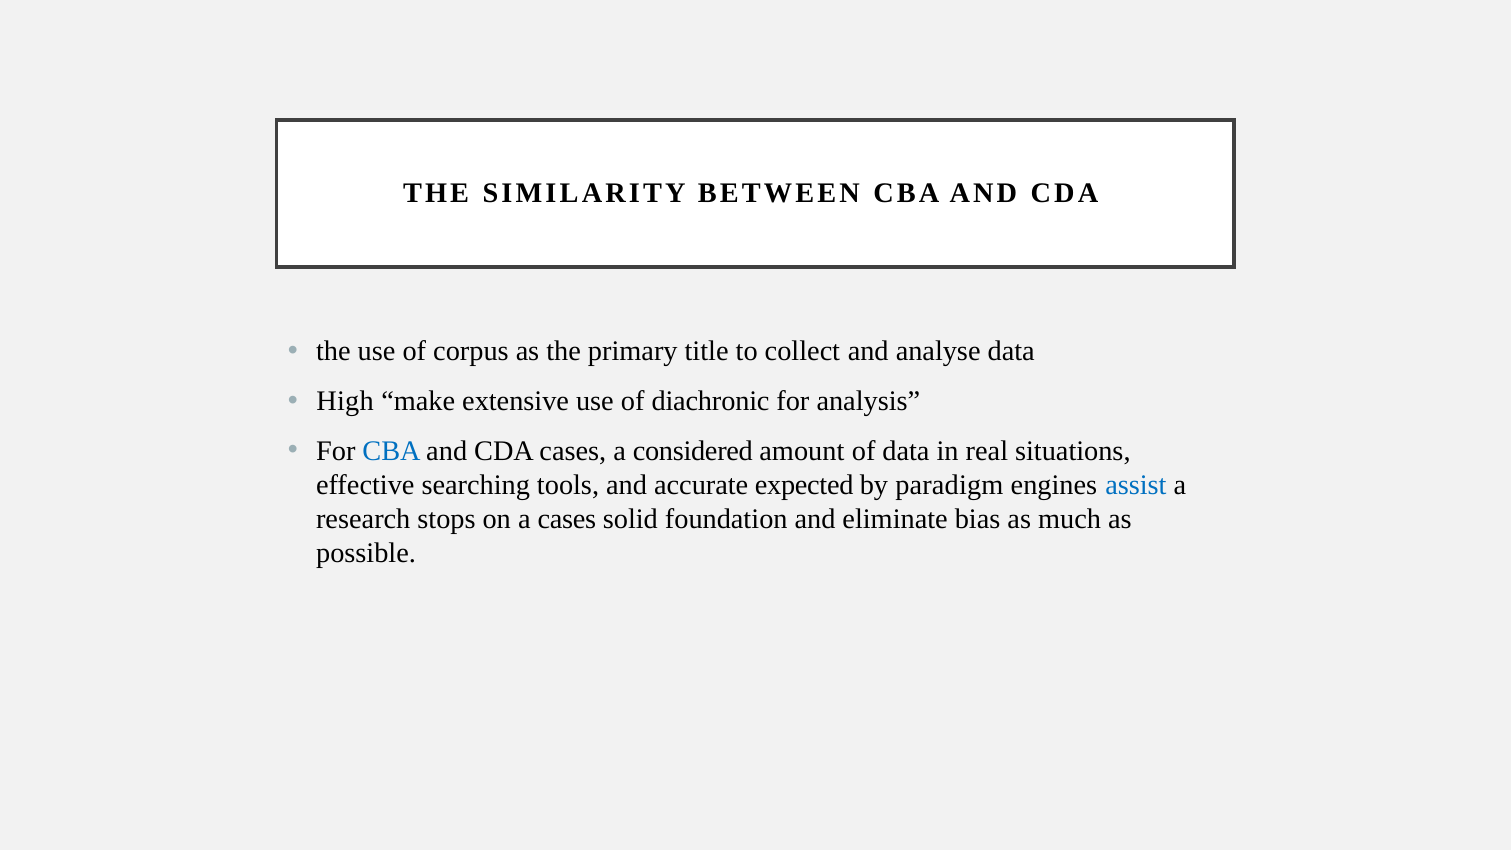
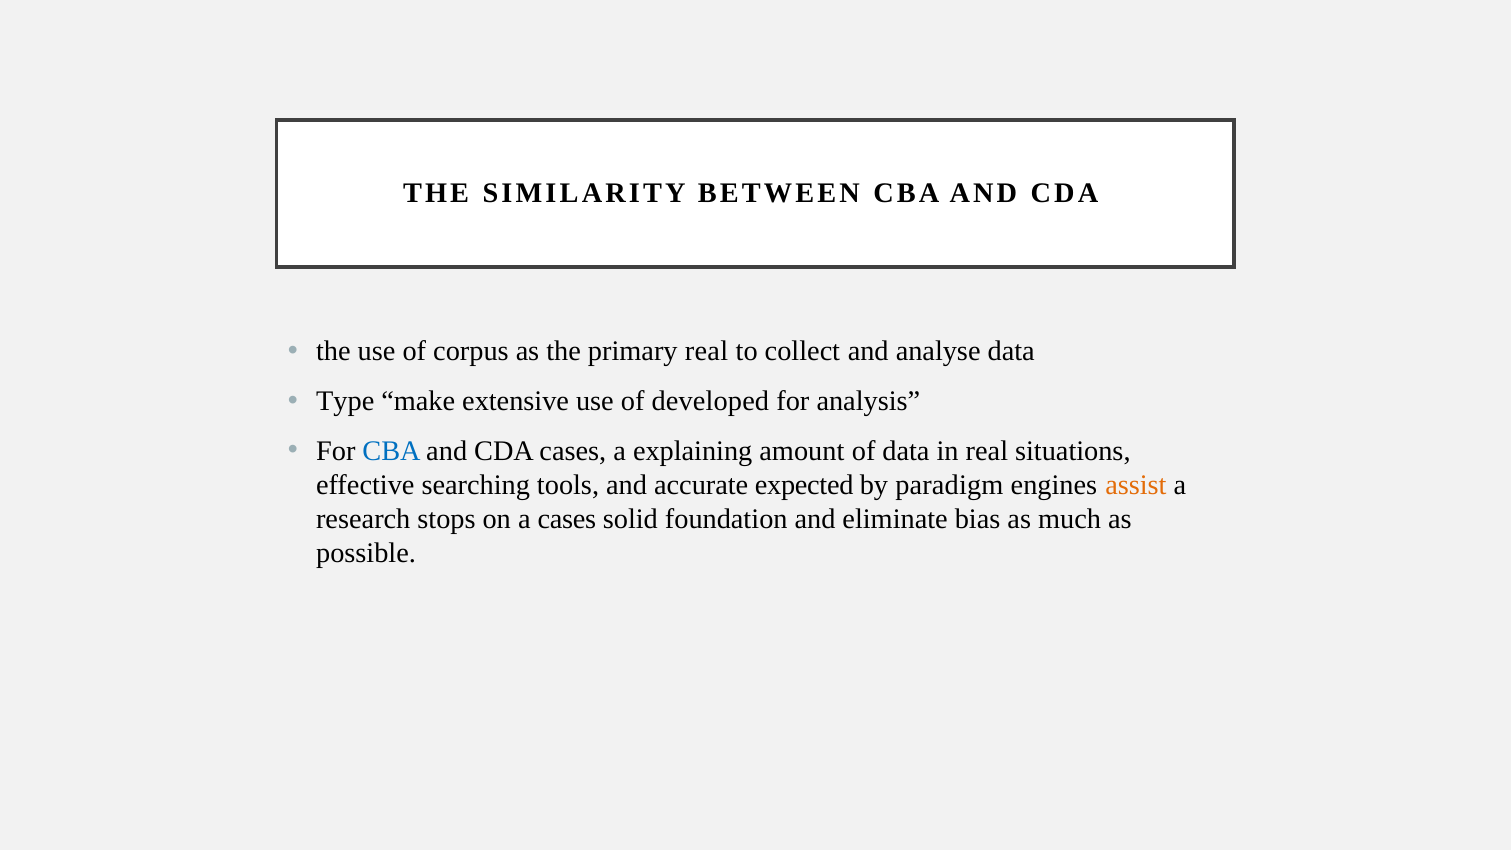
primary title: title -> real
High: High -> Type
diachronic: diachronic -> developed
considered: considered -> explaining
assist colour: blue -> orange
